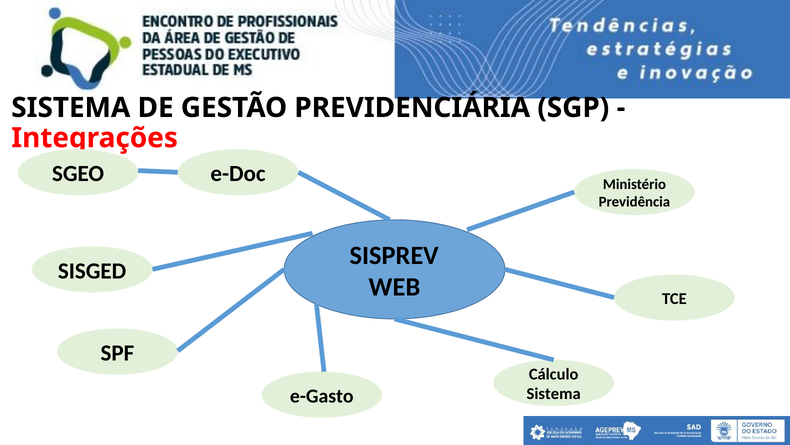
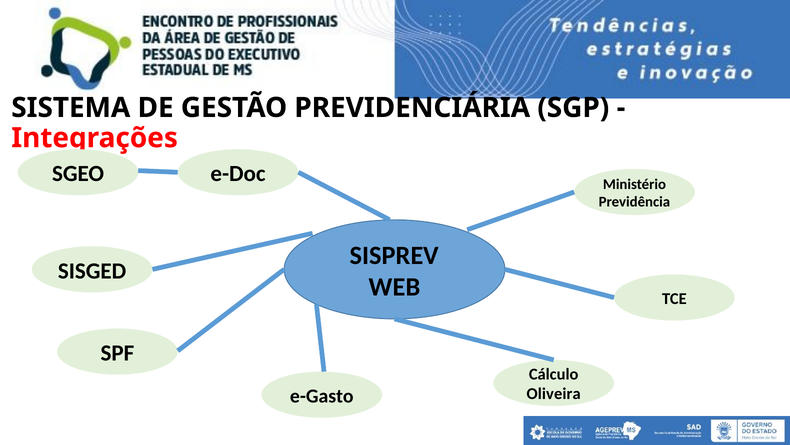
Sistema at (554, 393): Sistema -> Oliveira
